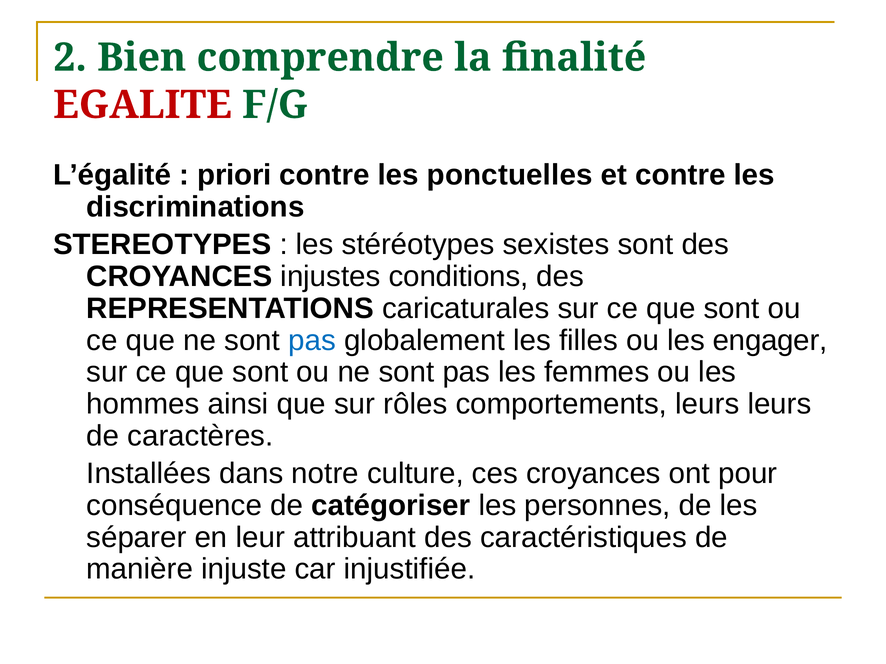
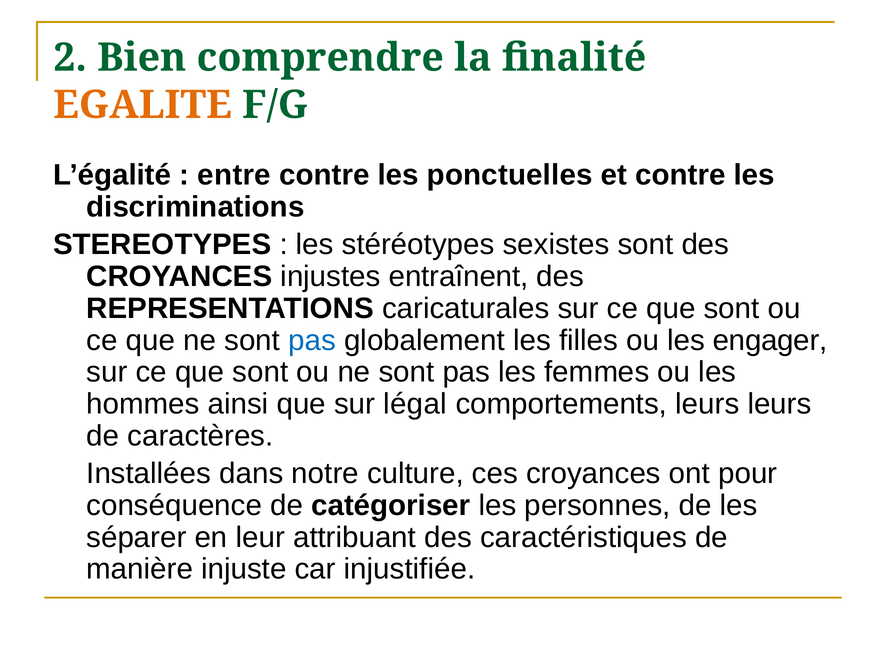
EGALITE colour: red -> orange
priori: priori -> entre
conditions: conditions -> entraînent
rôles: rôles -> légal
